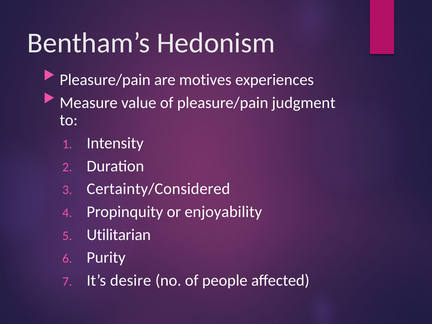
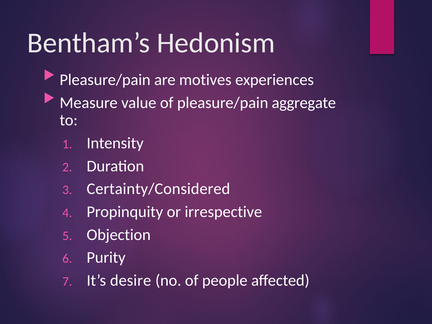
judgment: judgment -> aggregate
enjoyability: enjoyability -> irrespective
Utilitarian: Utilitarian -> Objection
